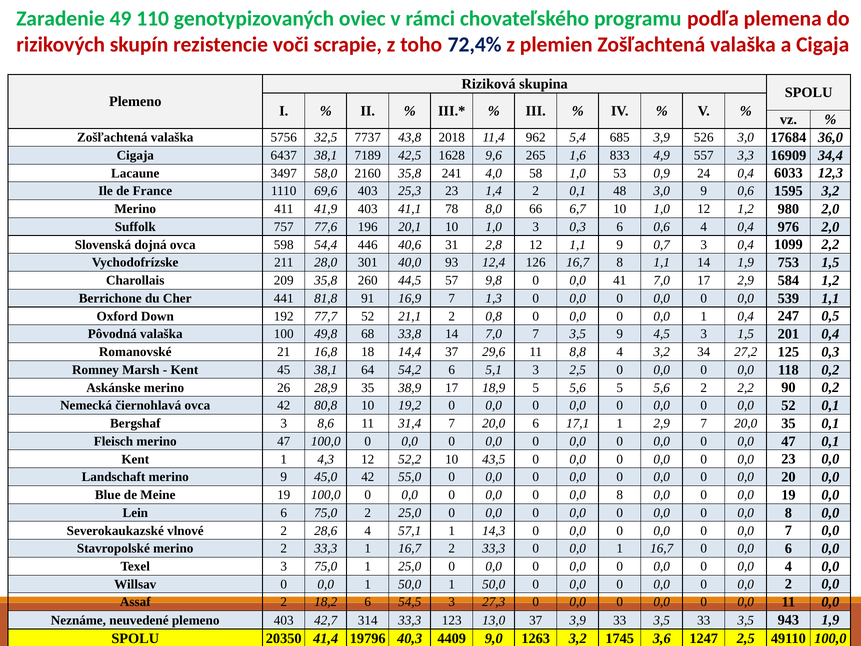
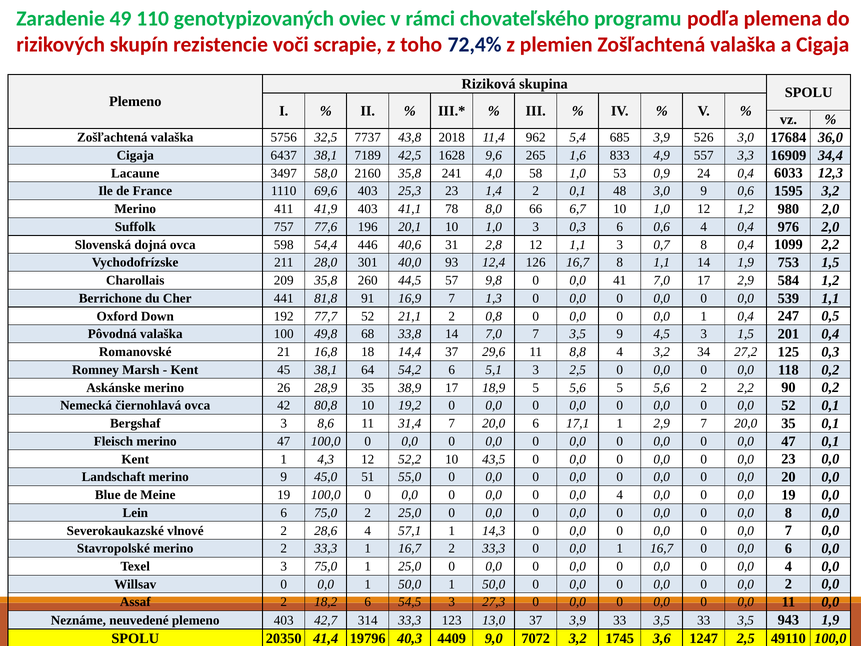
1,1 9: 9 -> 3
0,7 3: 3 -> 8
45,0 42: 42 -> 51
8 at (620, 495): 8 -> 4
1263: 1263 -> 7072
